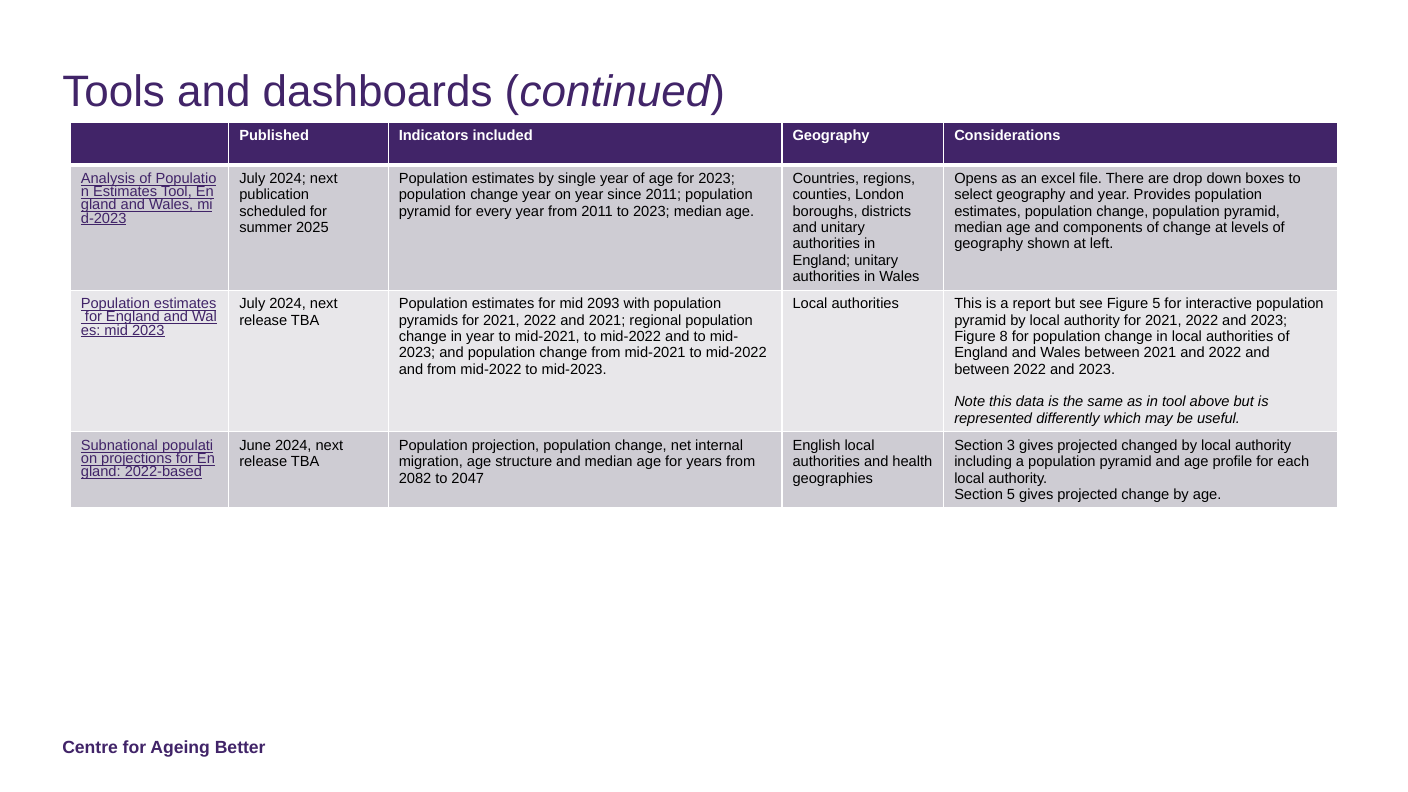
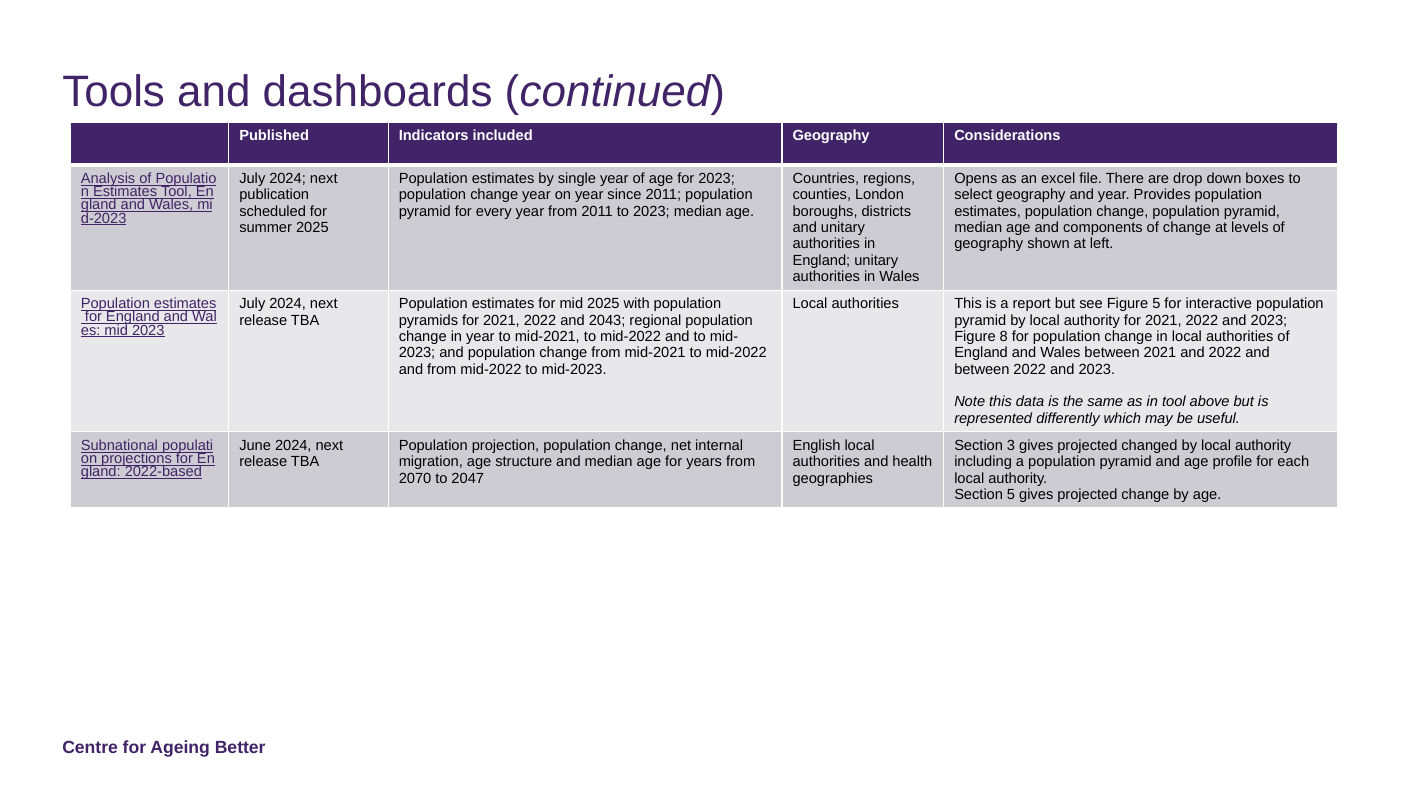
mid 2093: 2093 -> 2025
and 2021: 2021 -> 2043
2082: 2082 -> 2070
